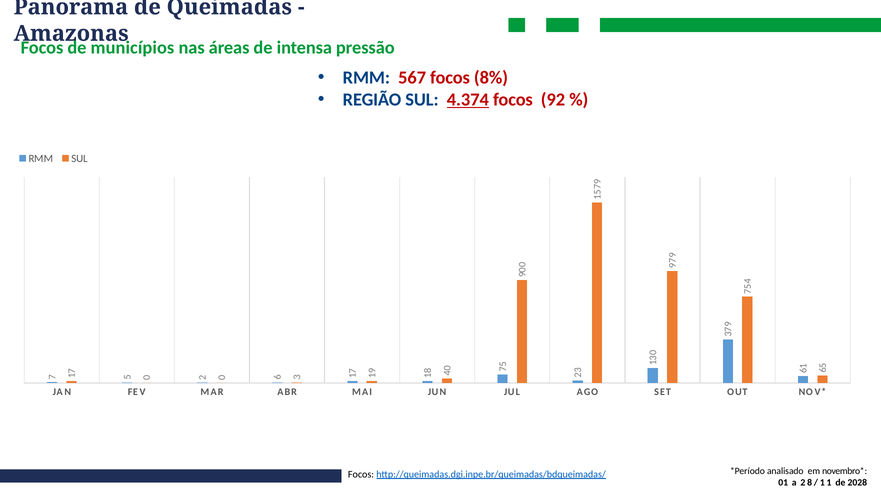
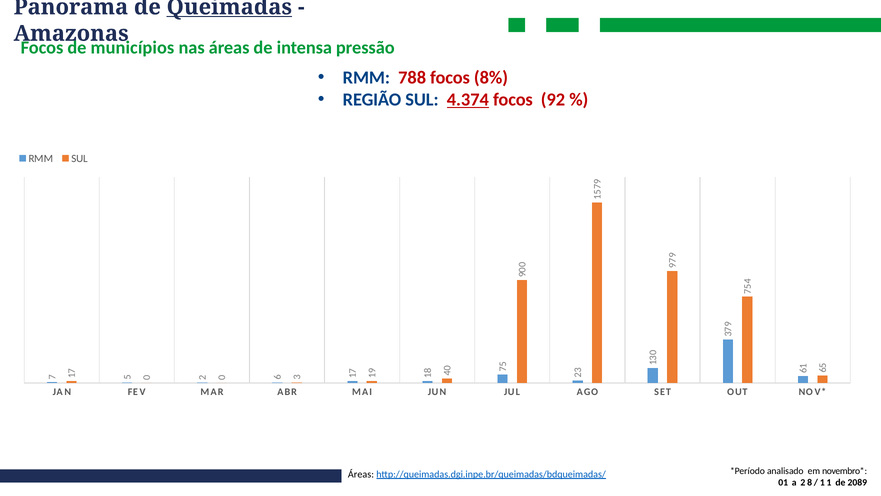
Queimadas underline: none -> present
567: 567 -> 788
Focos at (361, 474): Focos -> Áreas
2028: 2028 -> 2089
